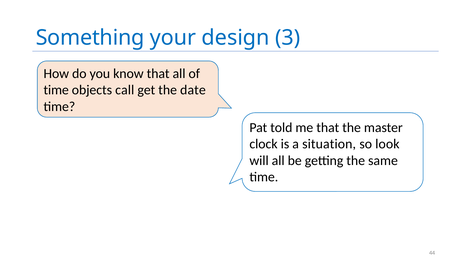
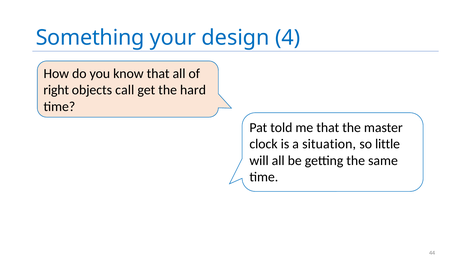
3: 3 -> 4
time at (56, 90): time -> right
date: date -> hard
look: look -> little
